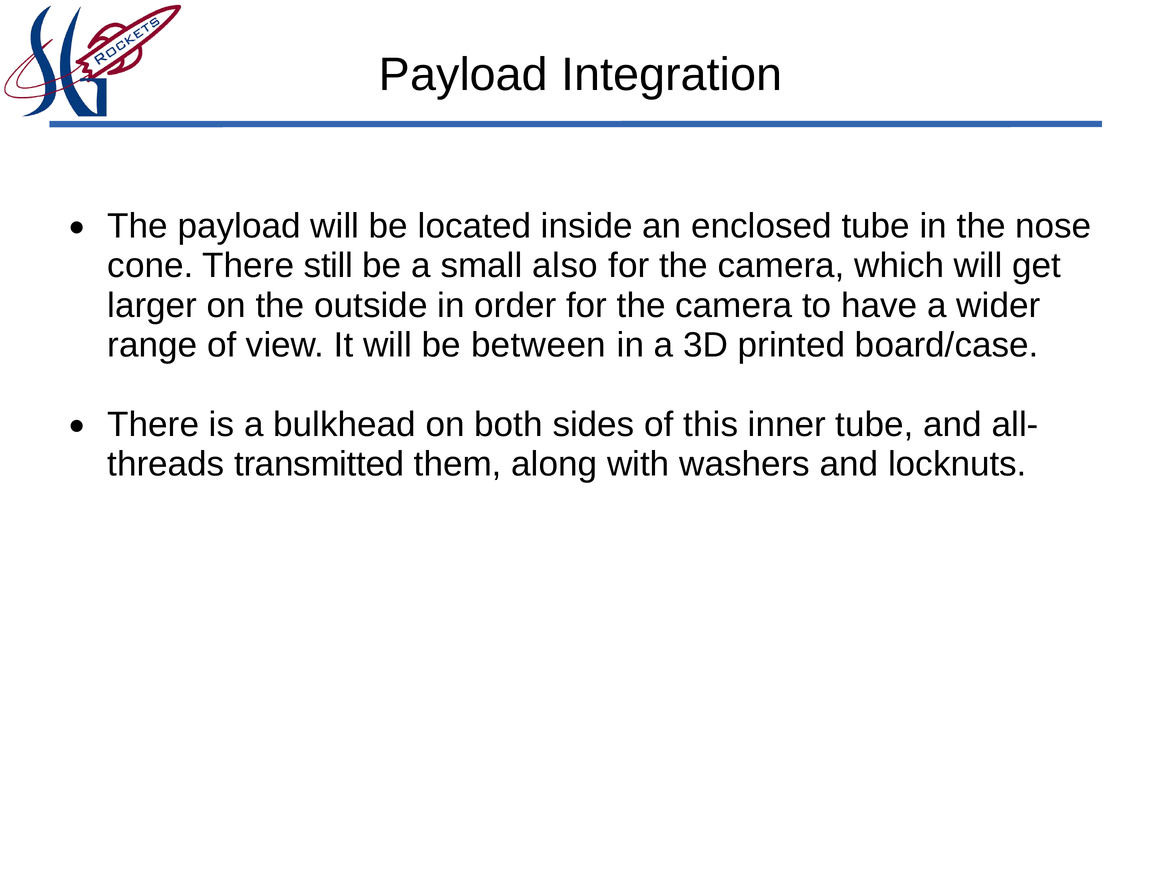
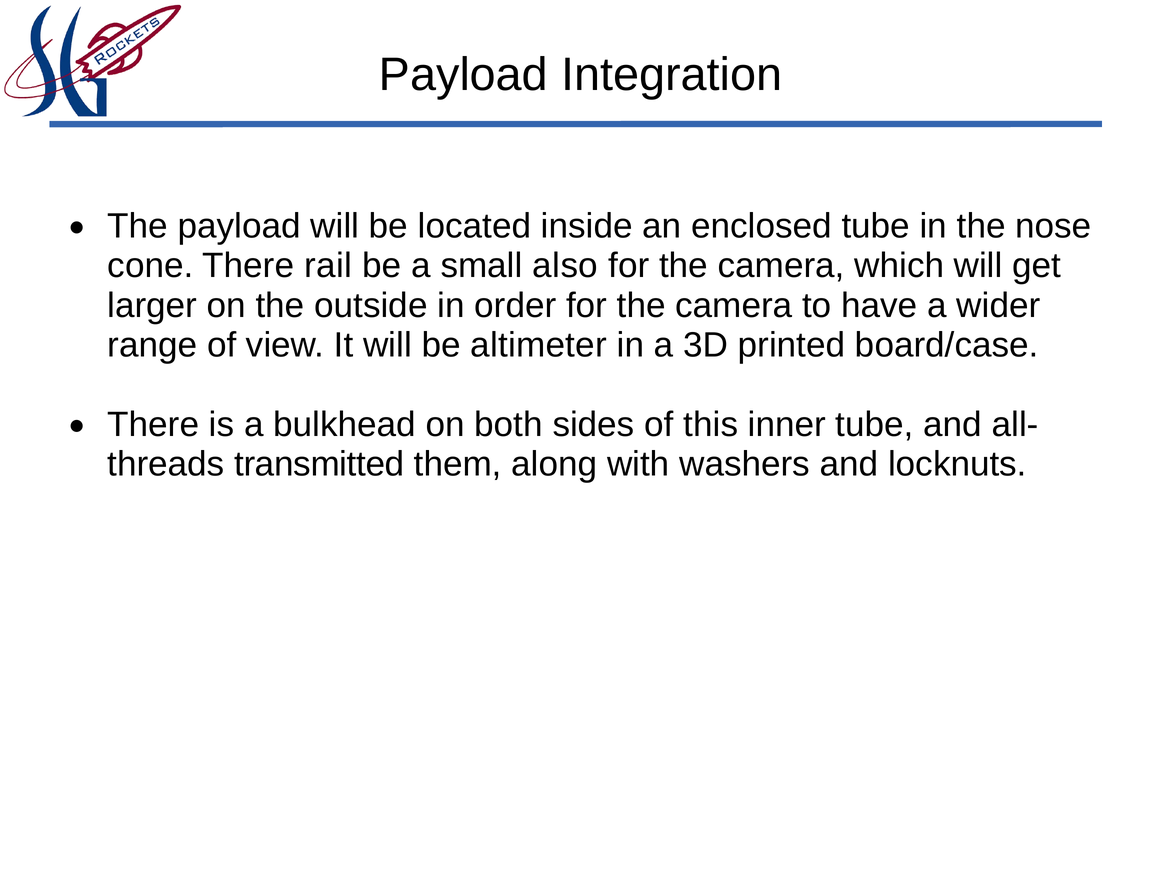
still: still -> rail
between: between -> altimeter
